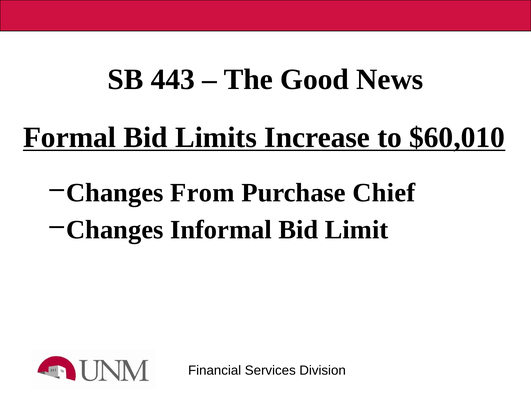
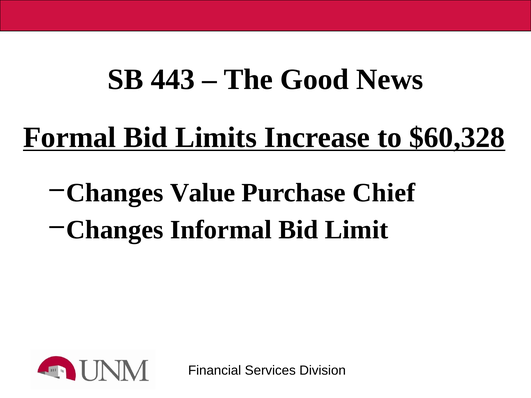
$60,010: $60,010 -> $60,328
From: From -> Value
